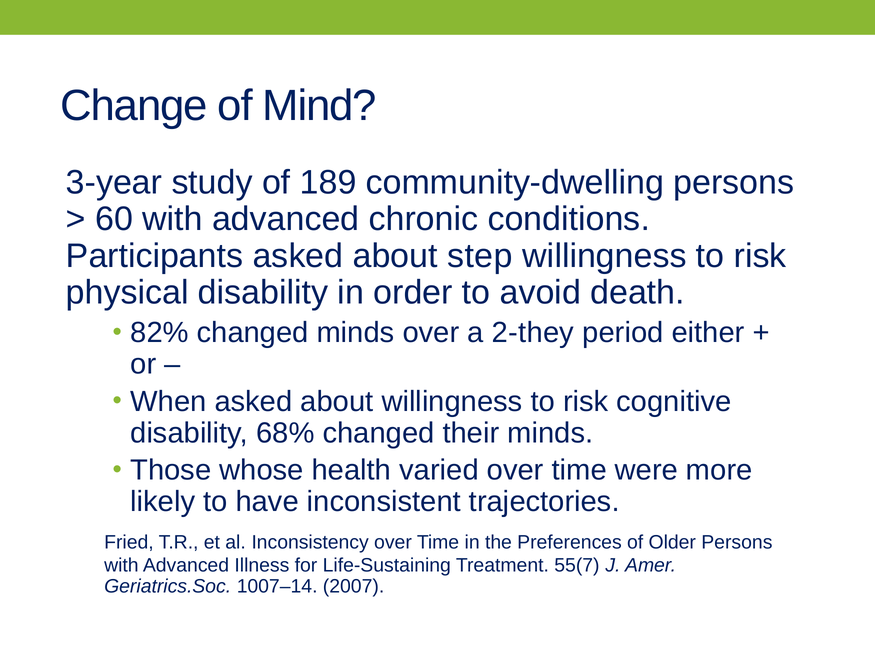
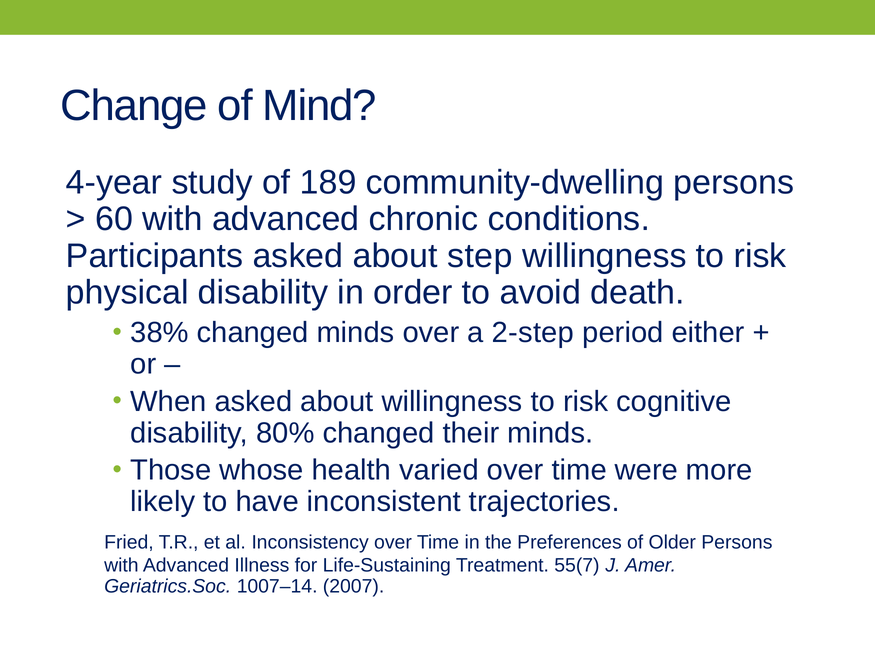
3-year: 3-year -> 4-year
82%: 82% -> 38%
2-they: 2-they -> 2-step
68%: 68% -> 80%
